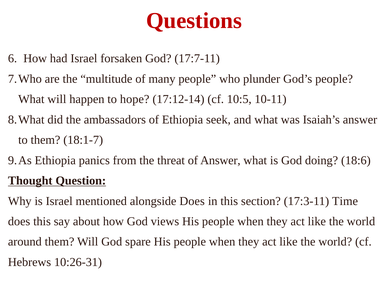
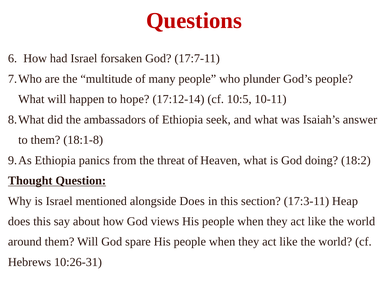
18:1-7: 18:1-7 -> 18:1-8
of Answer: Answer -> Heaven
18:6: 18:6 -> 18:2
Time: Time -> Heap
